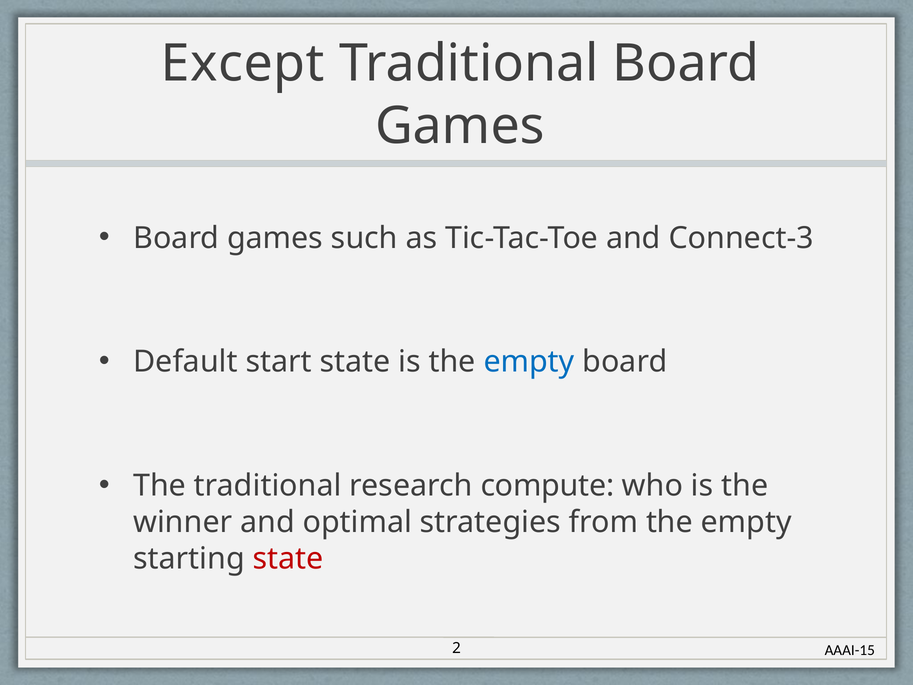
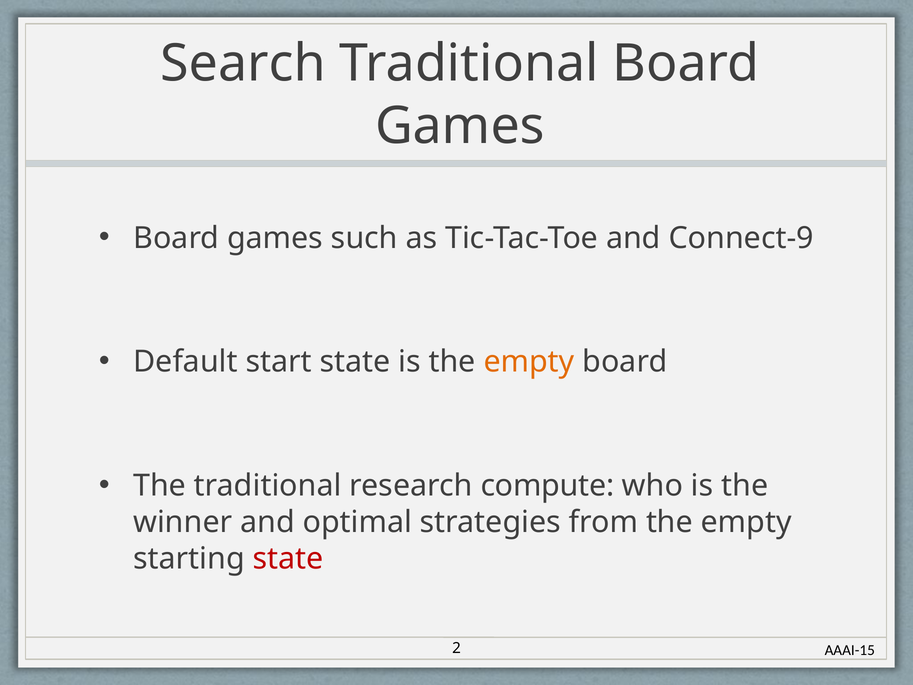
Except: Except -> Search
Connect-3: Connect-3 -> Connect-9
empty at (529, 362) colour: blue -> orange
